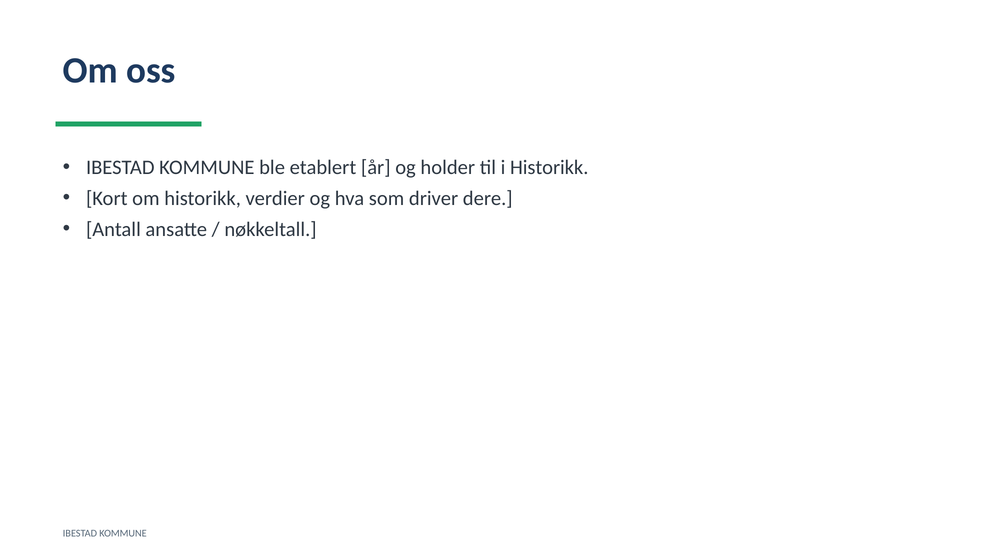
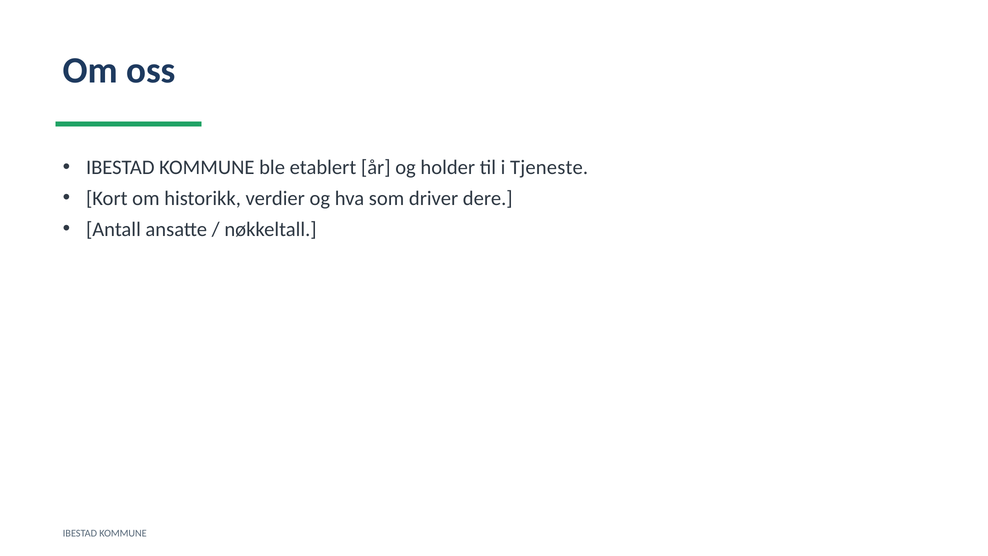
i Historikk: Historikk -> Tjeneste
